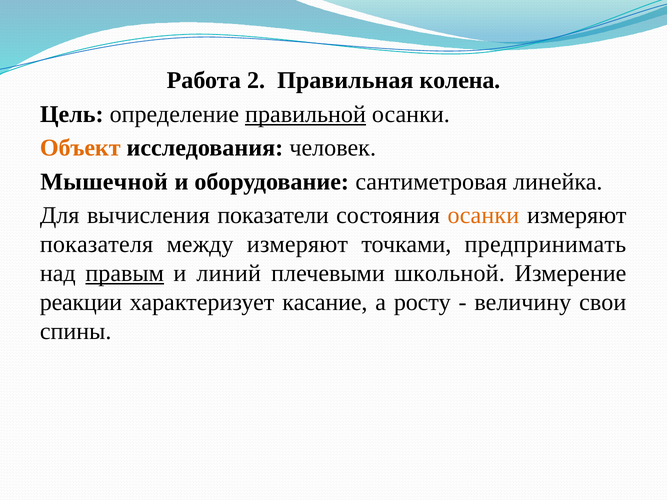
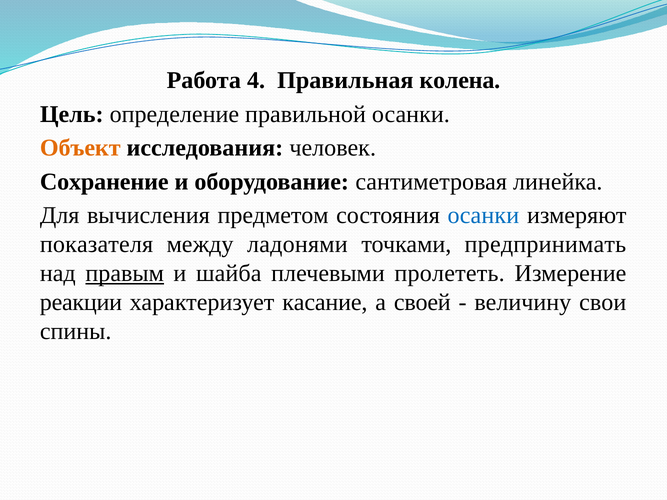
2: 2 -> 4
правильной underline: present -> none
Мышечной: Мышечной -> Сохранение
показатели: показатели -> предметом
осанки at (483, 216) colour: orange -> blue
между измеряют: измеряют -> ладонями
линий: линий -> шайба
школьной: школьной -> пролететь
росту: росту -> своей
